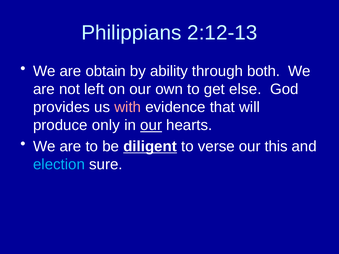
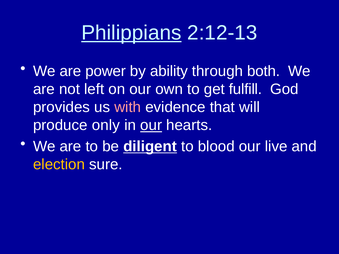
Philippians underline: none -> present
obtain: obtain -> power
else: else -> fulfill
verse: verse -> blood
this: this -> live
election colour: light blue -> yellow
